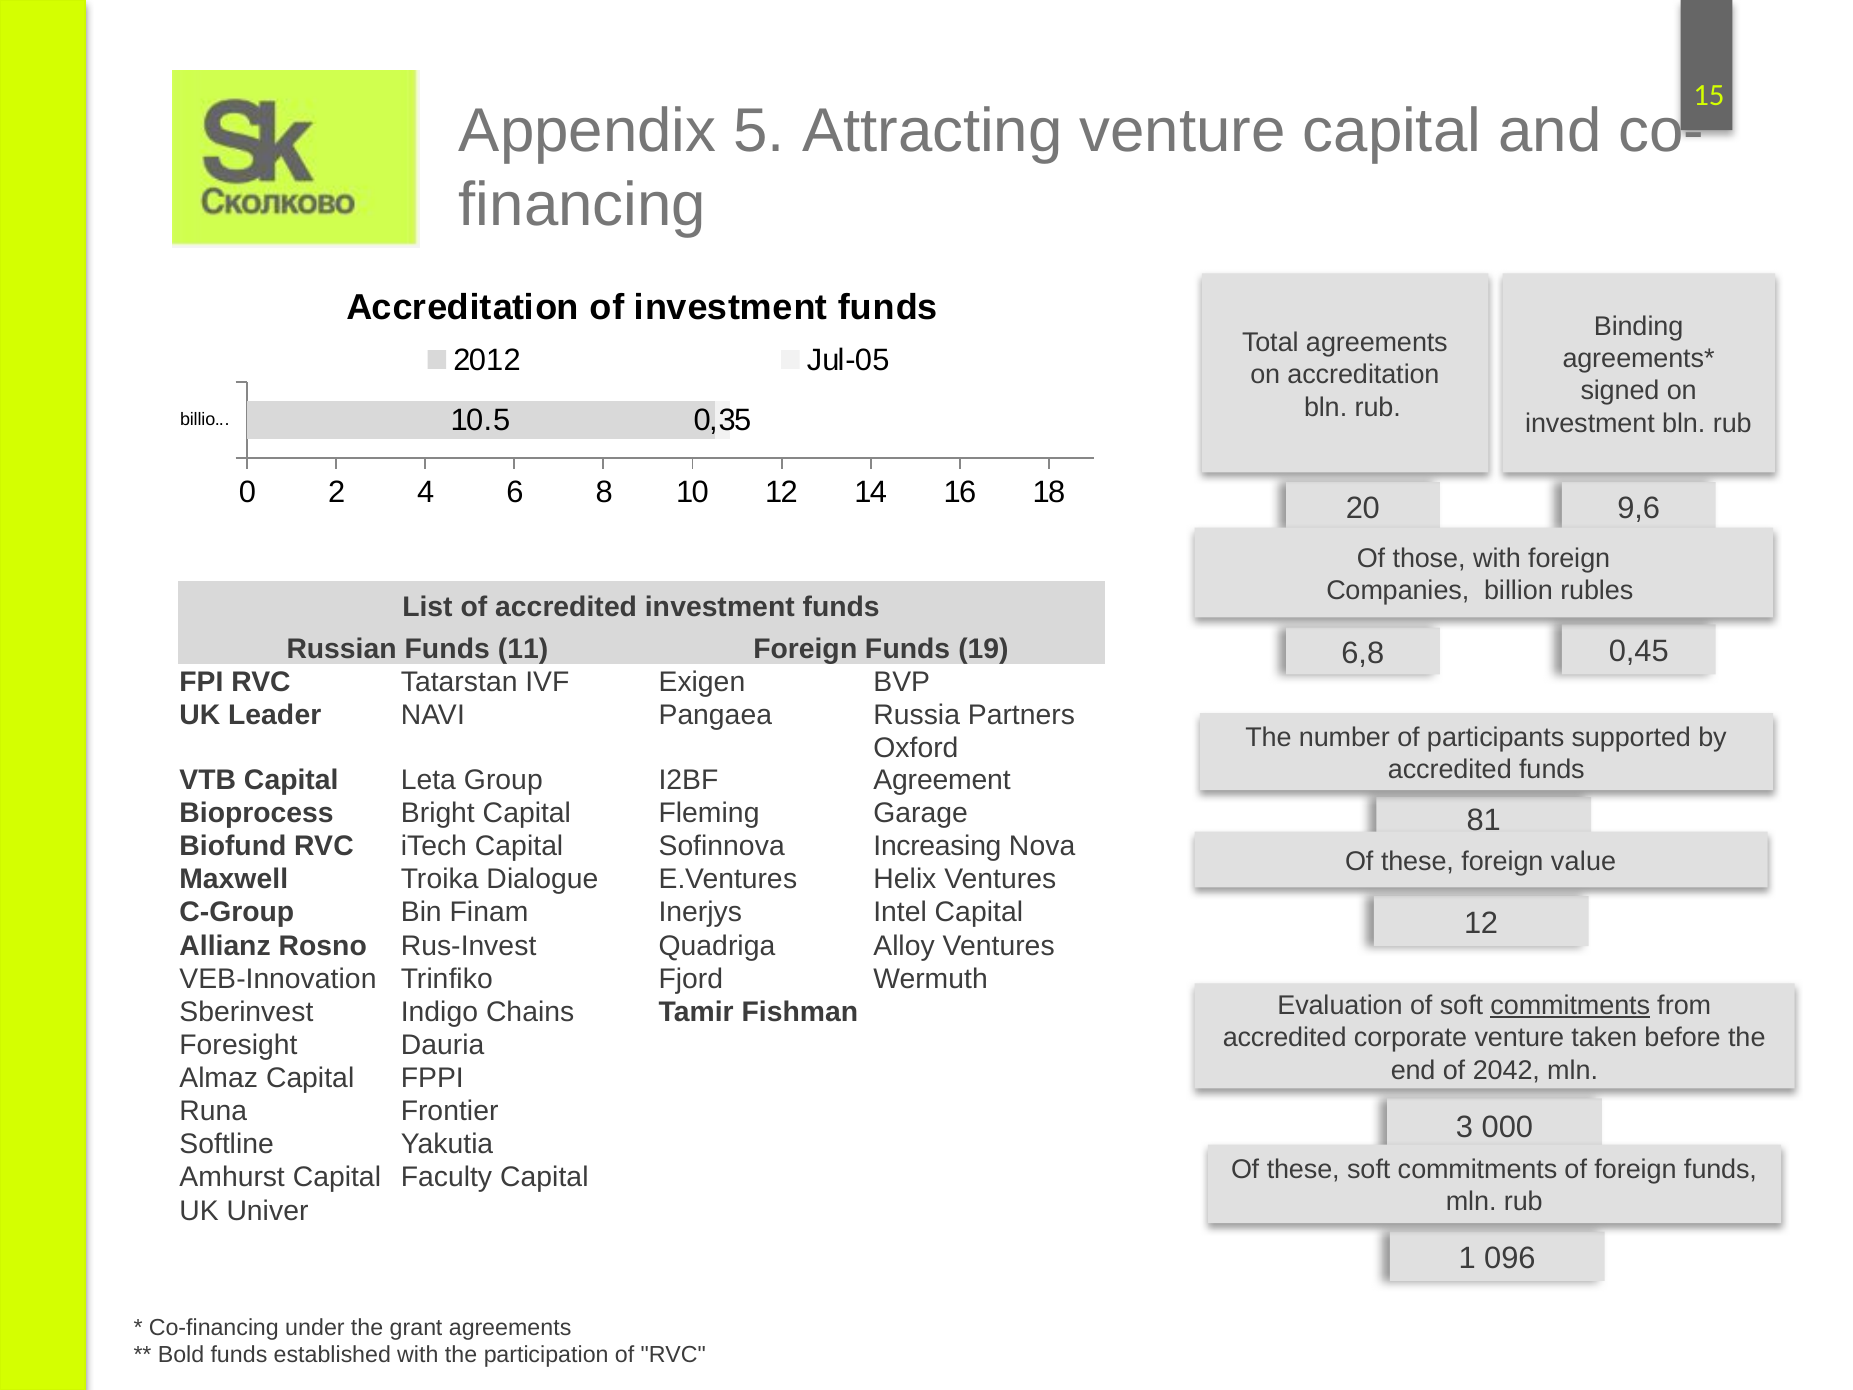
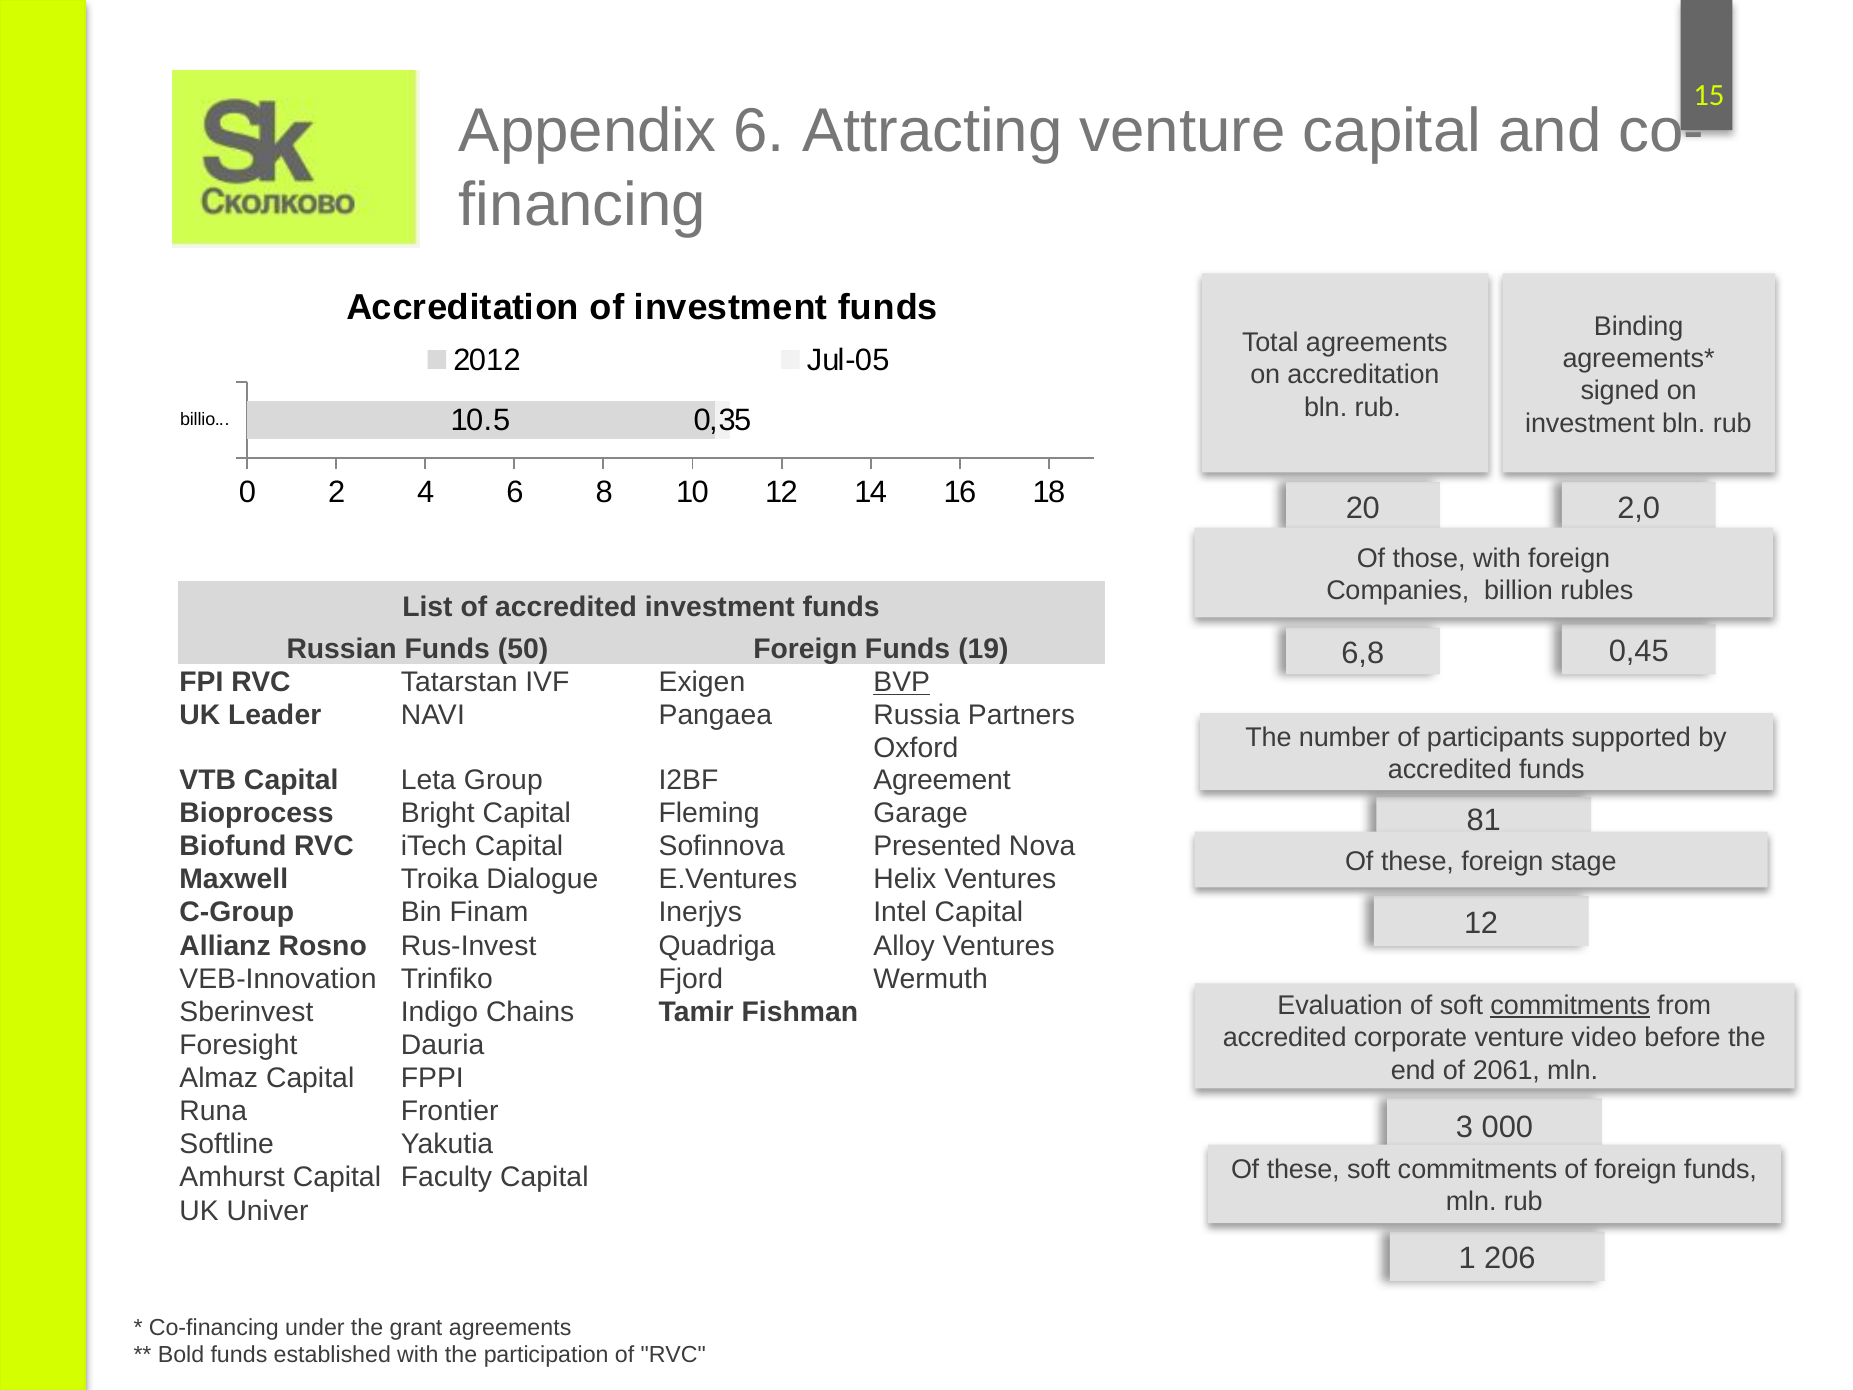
Appendix 5: 5 -> 6
9,6: 9,6 -> 2,0
11: 11 -> 50
BVP underline: none -> present
Increasing: Increasing -> Presented
value: value -> stage
taken: taken -> video
2042: 2042 -> 2061
096: 096 -> 206
